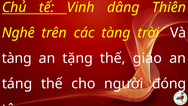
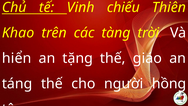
dâng: dâng -> chiếu
Nghê: Nghê -> Khao
tàng at (17, 58): tàng -> hiển
đóng: đóng -> hồng
